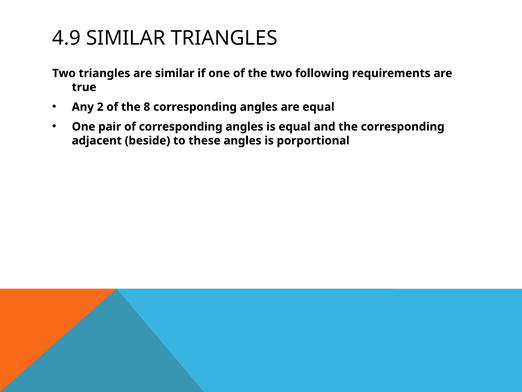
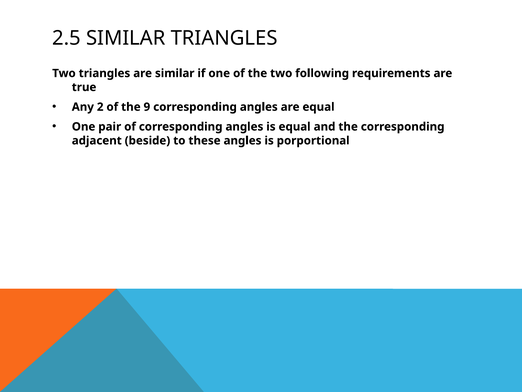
4.9: 4.9 -> 2.5
8: 8 -> 9
